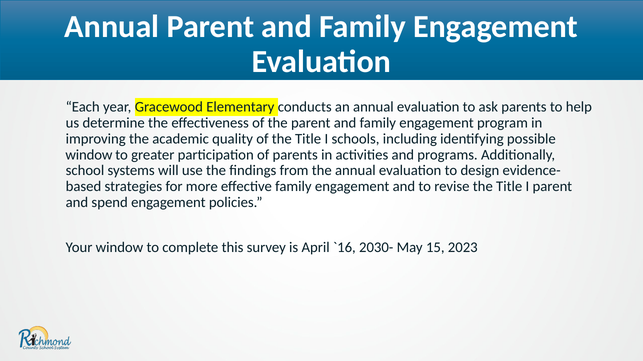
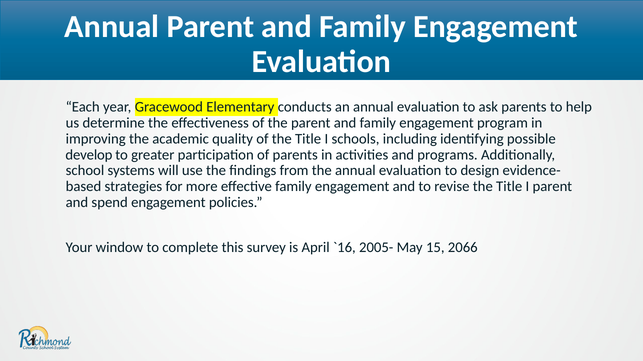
window at (89, 155): window -> develop
2030-: 2030- -> 2005-
2023: 2023 -> 2066
